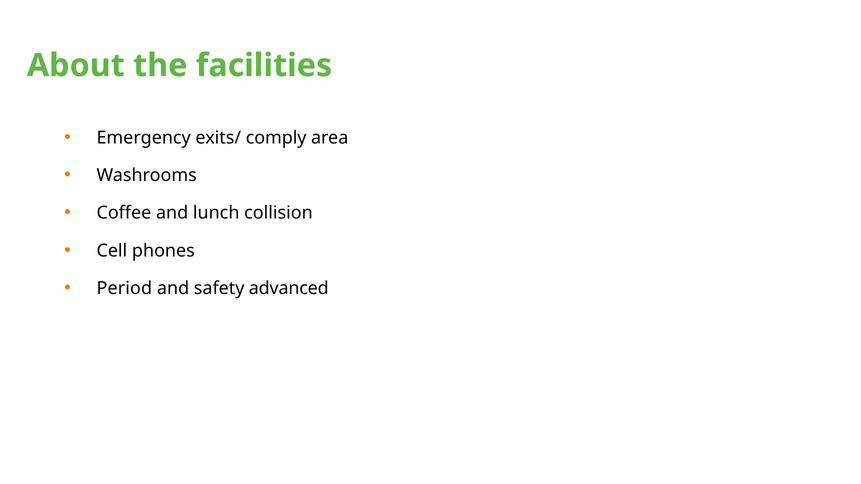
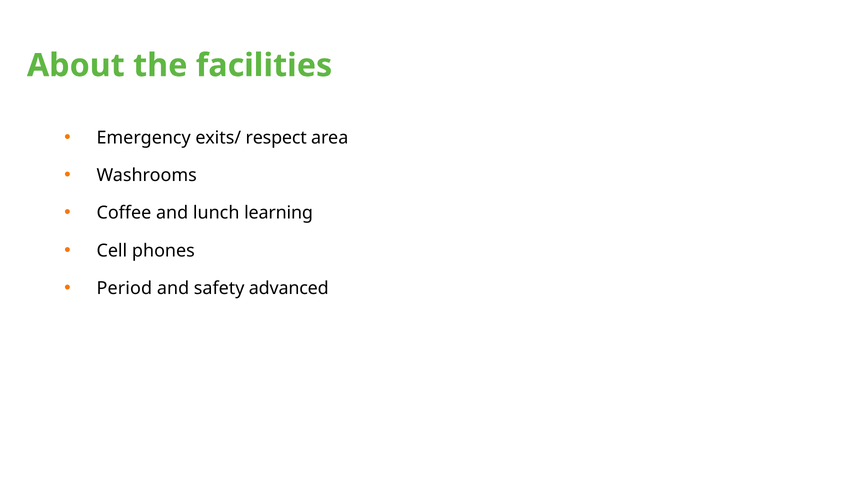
comply: comply -> respect
collision: collision -> learning
